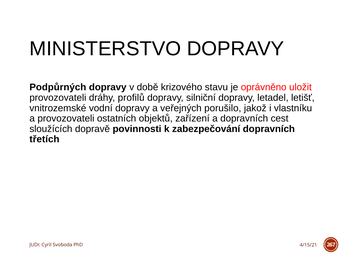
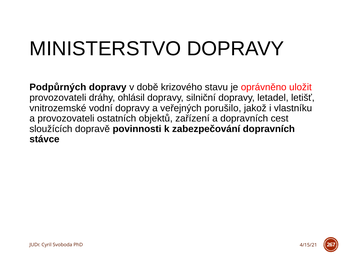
profilů: profilů -> ohlásil
třetích: třetích -> stávce
